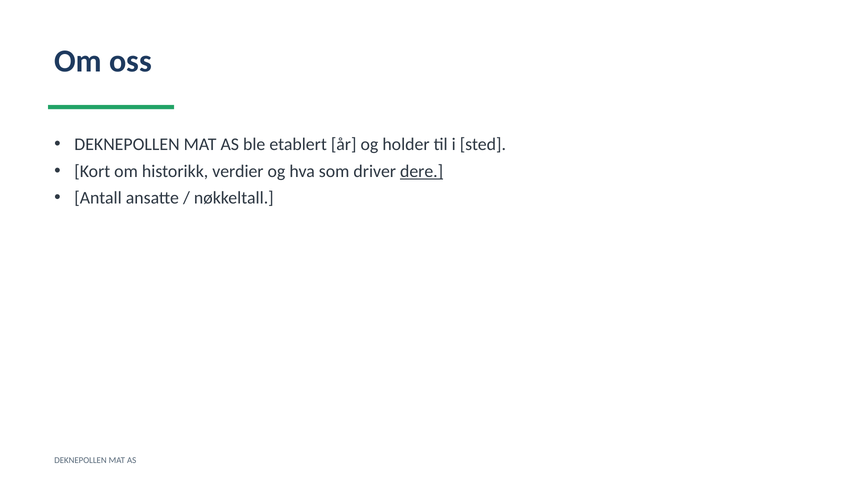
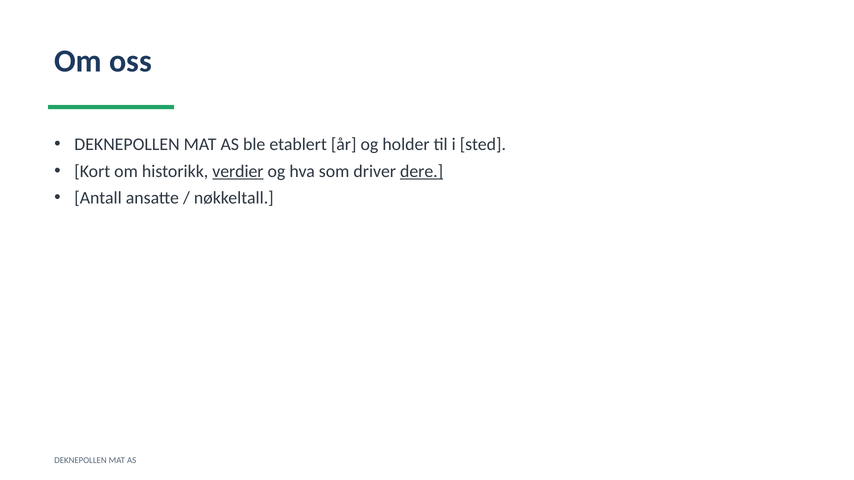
verdier underline: none -> present
